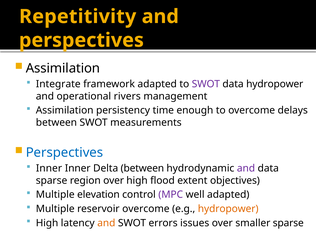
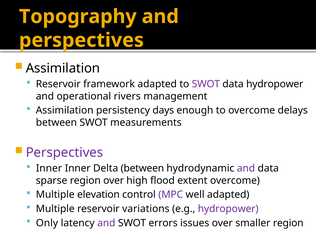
Repetitivity: Repetitivity -> Topography
Integrate at (58, 84): Integrate -> Reservoir
time: time -> days
Perspectives at (64, 152) colour: blue -> purple
extent objectives: objectives -> overcome
reservoir overcome: overcome -> variations
hydropower at (228, 209) colour: orange -> purple
High at (47, 223): High -> Only
and at (106, 223) colour: orange -> purple
smaller sparse: sparse -> region
